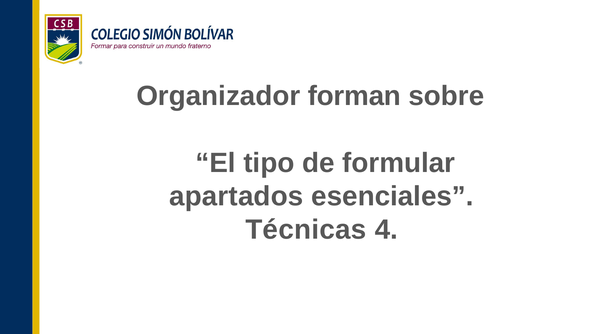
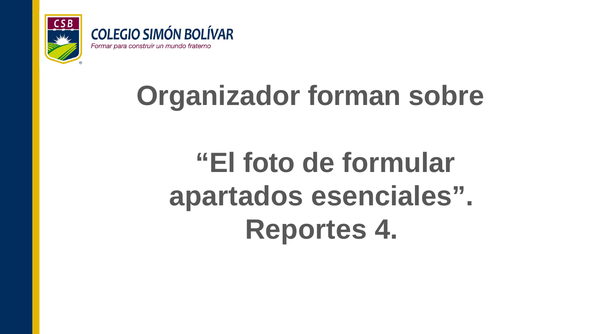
tipo: tipo -> foto
Técnicas: Técnicas -> Reportes
